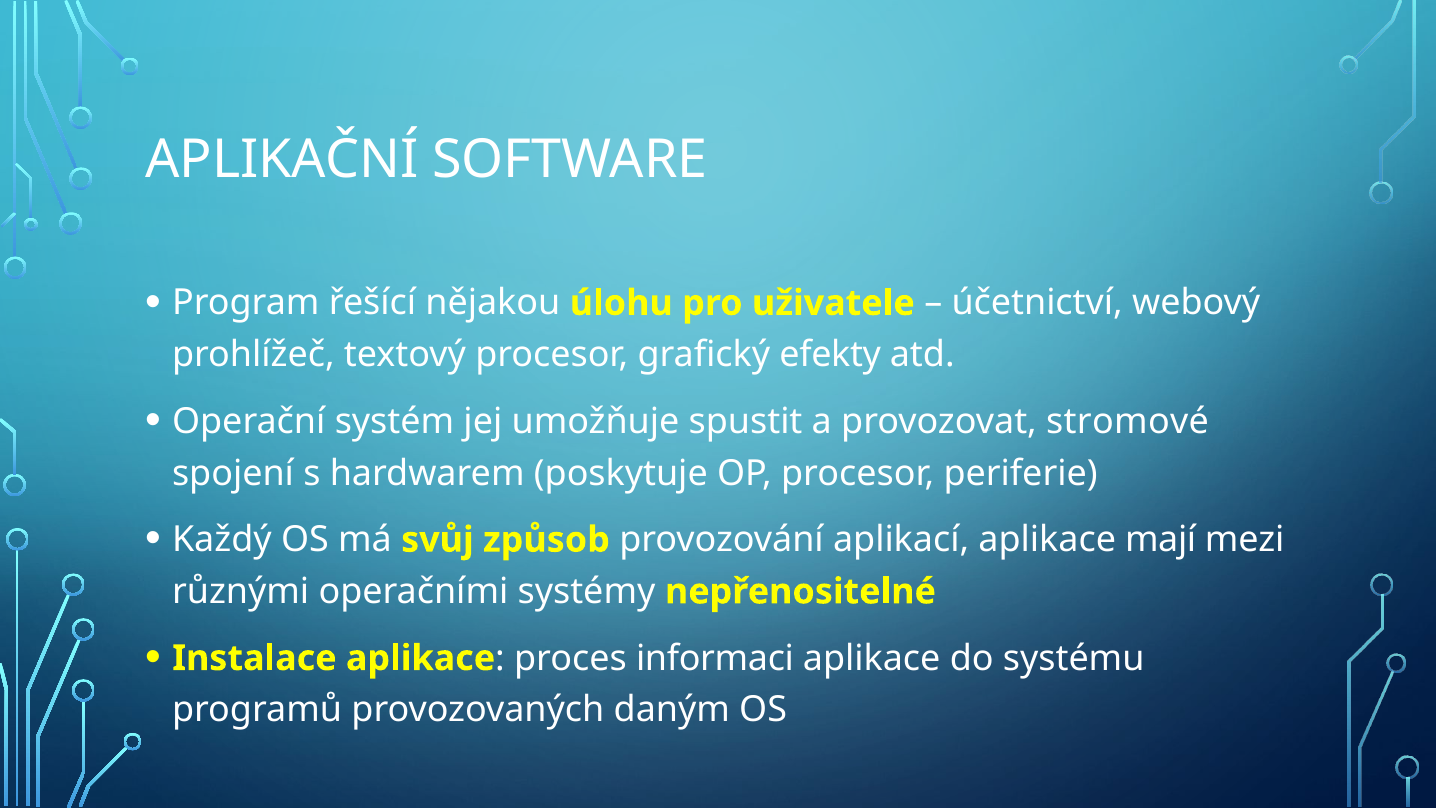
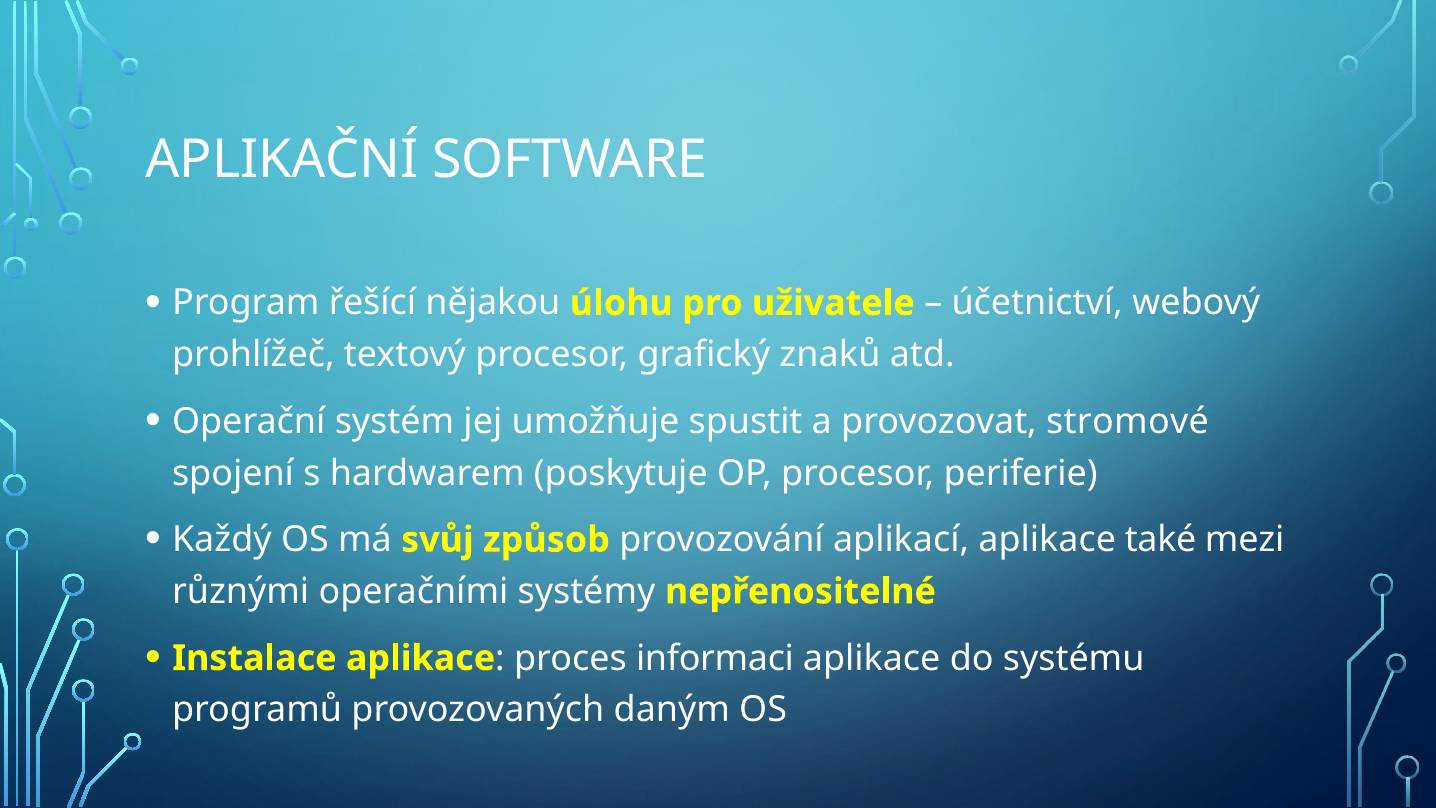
efekty: efekty -> znaků
mají: mají -> také
